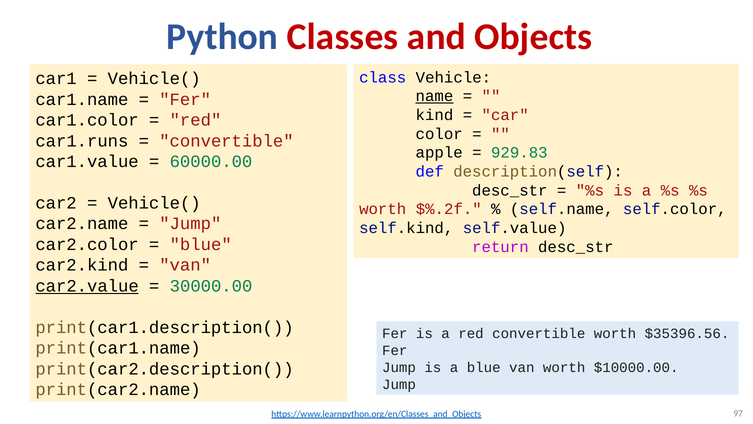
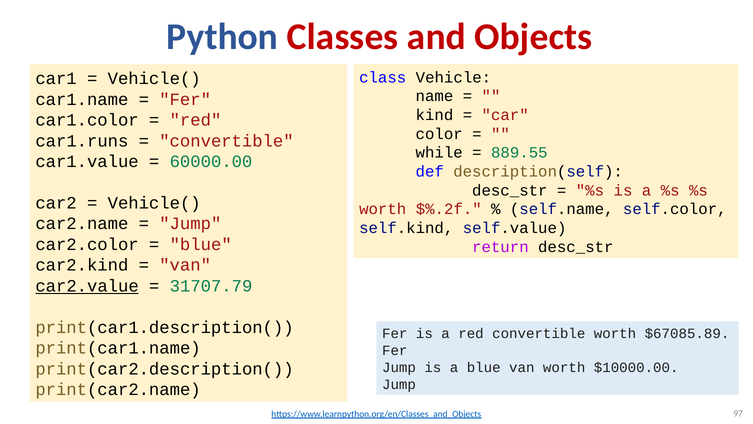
name underline: present -> none
apple: apple -> while
929.83: 929.83 -> 889.55
30000.00: 30000.00 -> 31707.79
$35396.56: $35396.56 -> $67085.89
